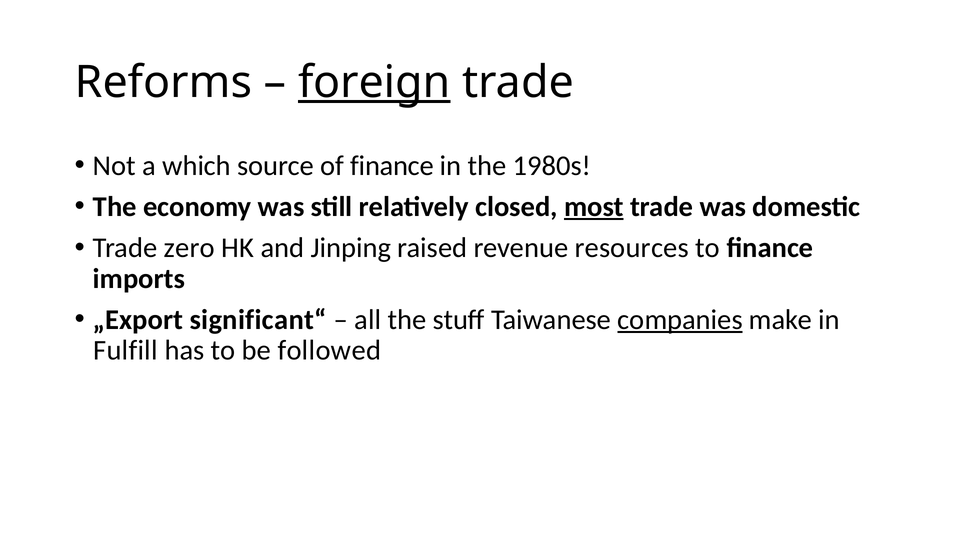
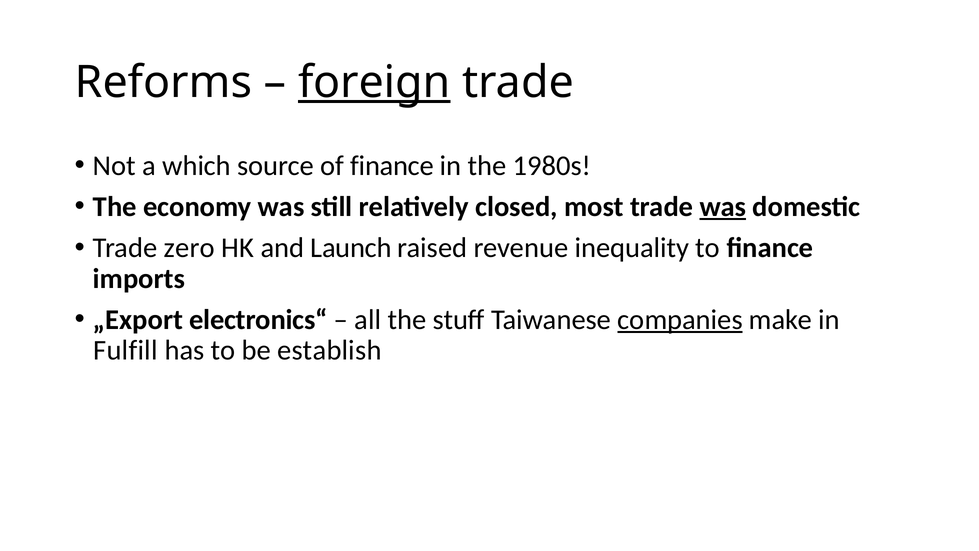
most underline: present -> none
was at (723, 207) underline: none -> present
Jinping: Jinping -> Launch
resources: resources -> inequality
significant“: significant“ -> electronics“
followed: followed -> establish
